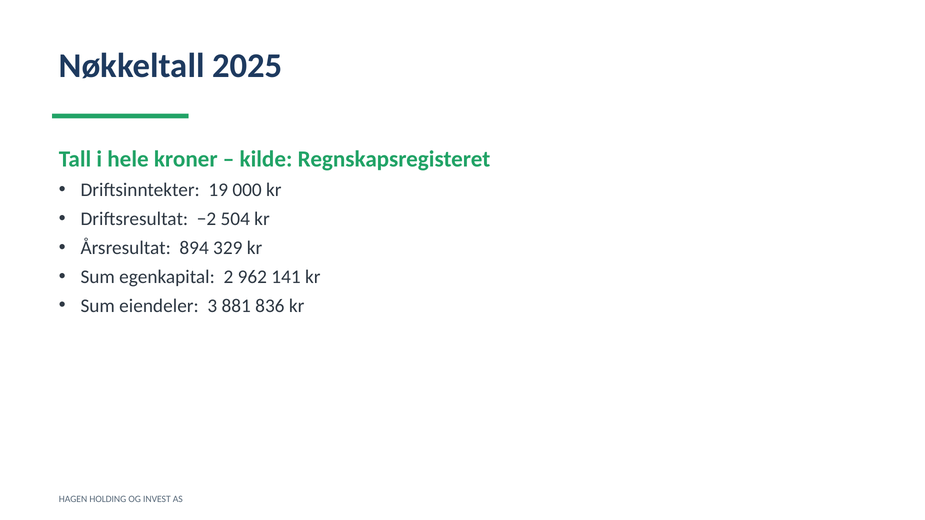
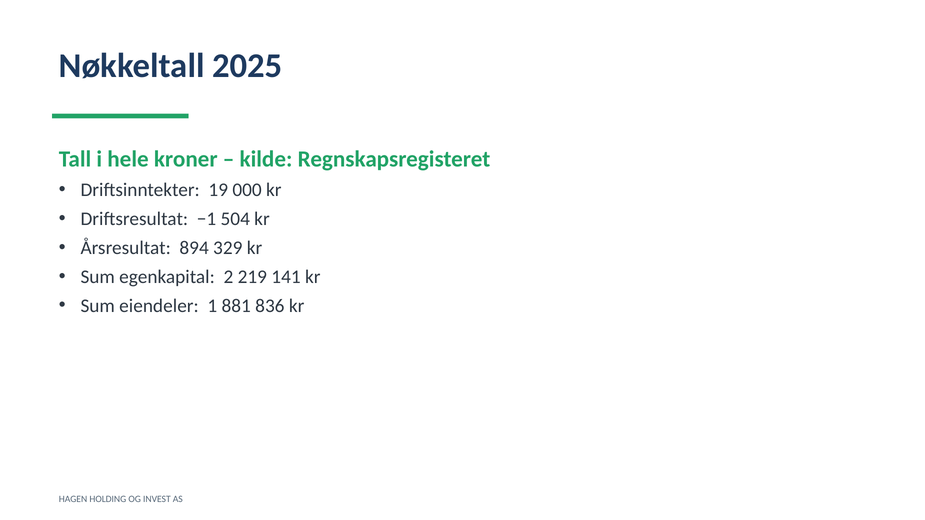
−2: −2 -> −1
962: 962 -> 219
3: 3 -> 1
